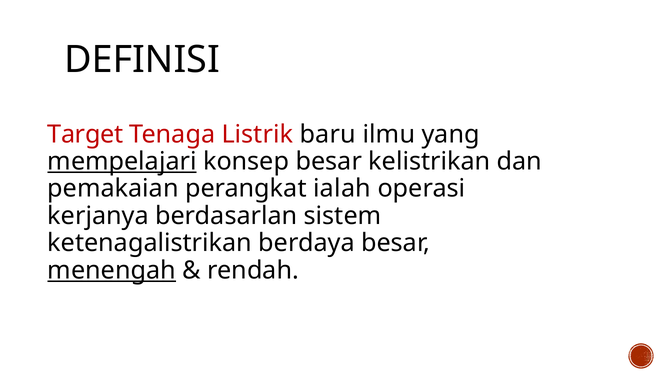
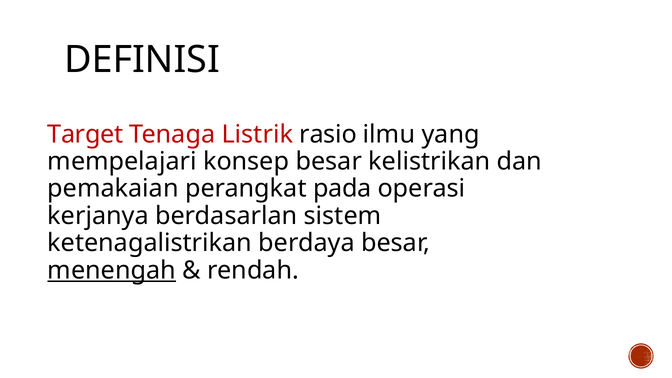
baru: baru -> rasio
mempelajari underline: present -> none
ialah: ialah -> pada
